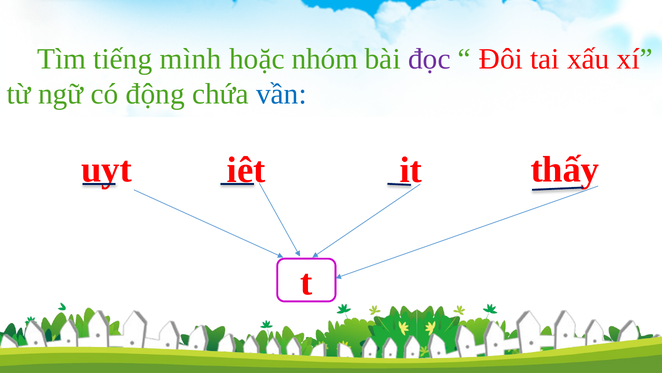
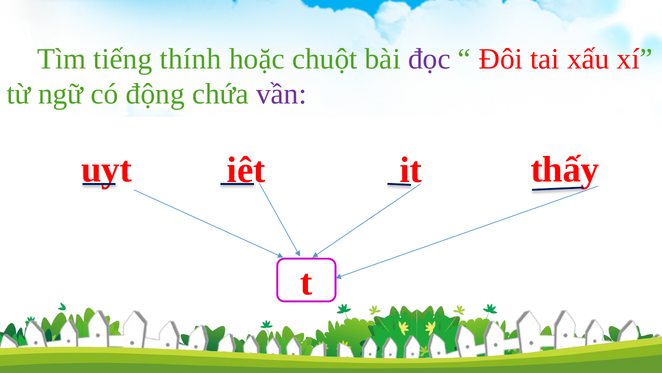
mình: mình -> thính
nhóm: nhóm -> chuột
vần colour: blue -> purple
